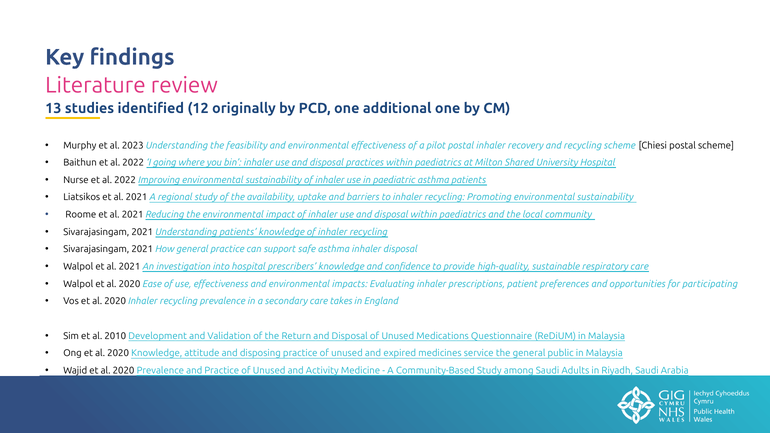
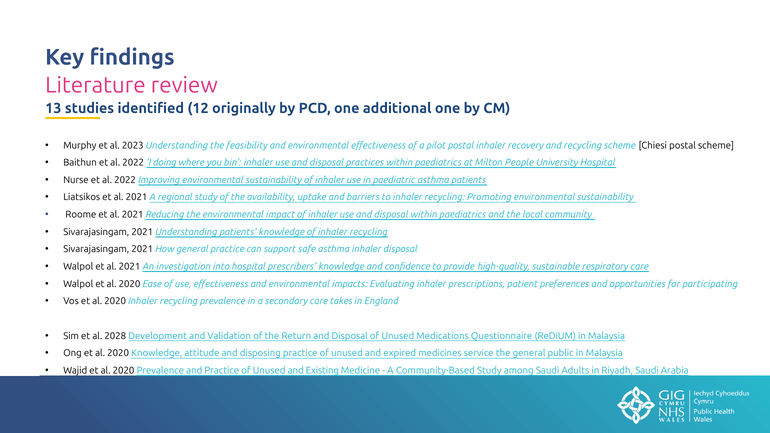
going: going -> doing
Shared: Shared -> People
2010: 2010 -> 2028
Activity: Activity -> Existing
